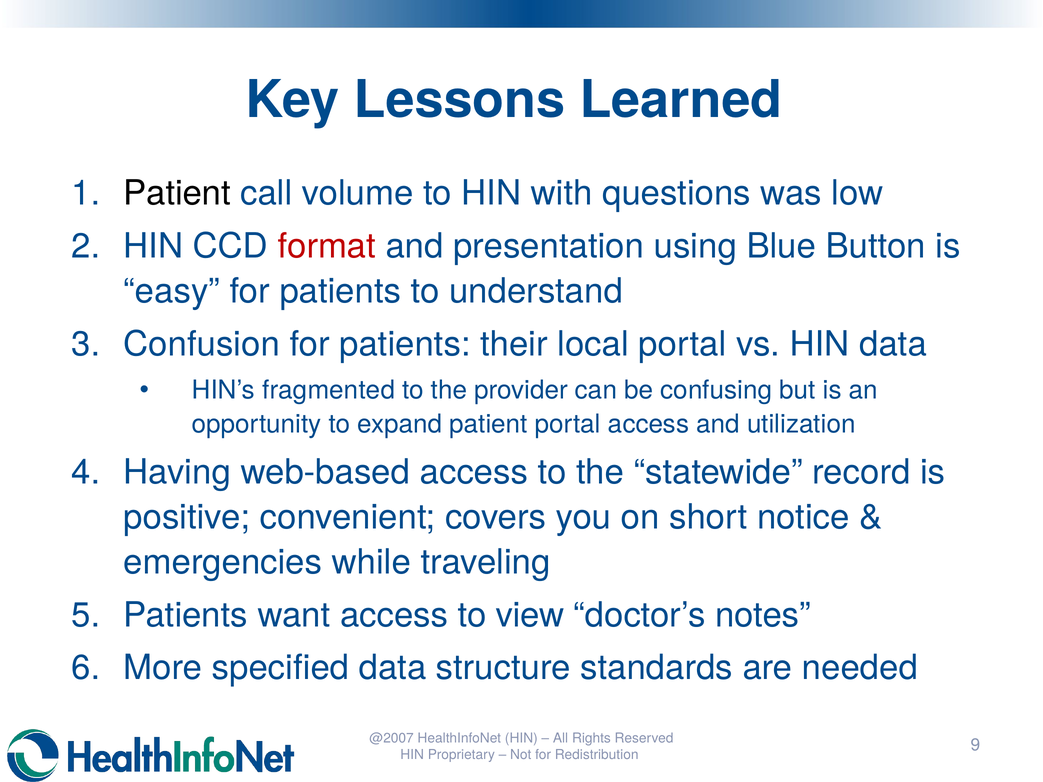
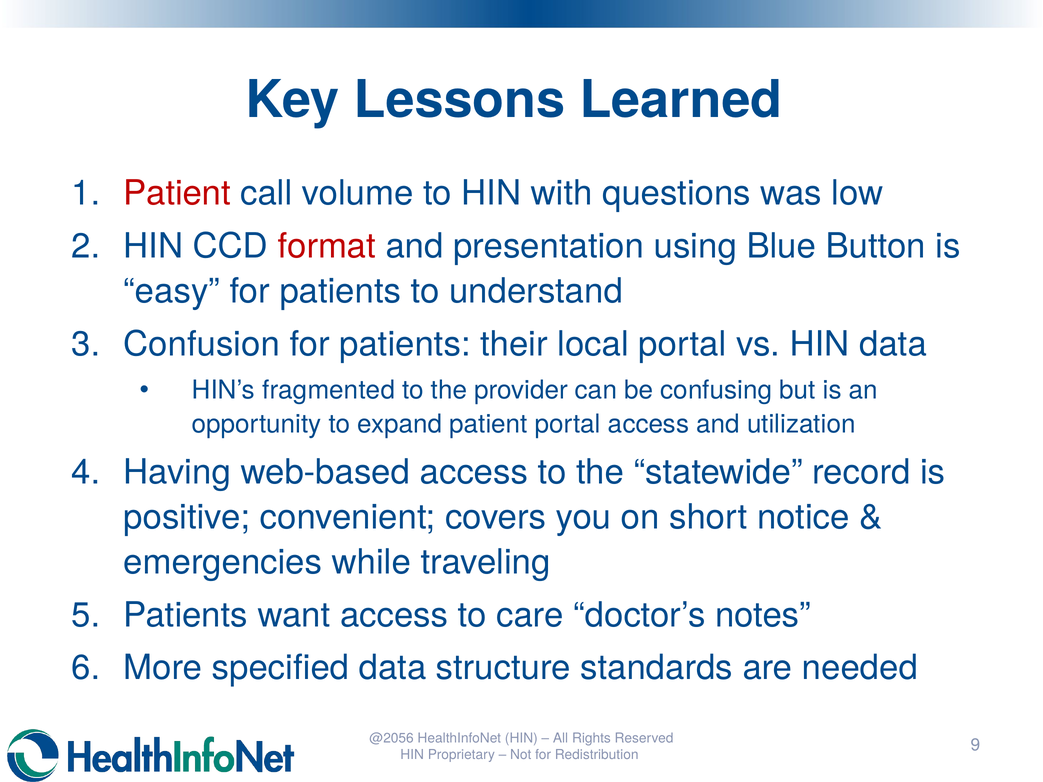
Patient at (177, 194) colour: black -> red
view: view -> care
@2007: @2007 -> @2056
